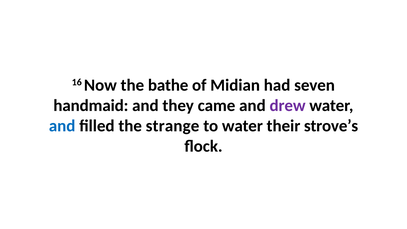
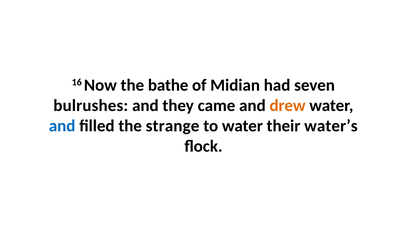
handmaid: handmaid -> bulrushes
drew colour: purple -> orange
strove’s: strove’s -> water’s
